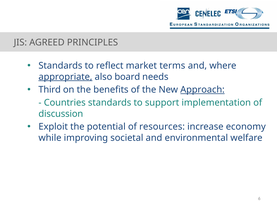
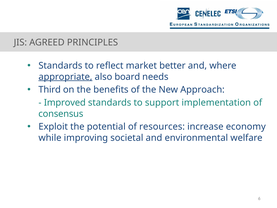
terms: terms -> better
Approach underline: present -> none
Countries: Countries -> Improved
discussion: discussion -> consensus
